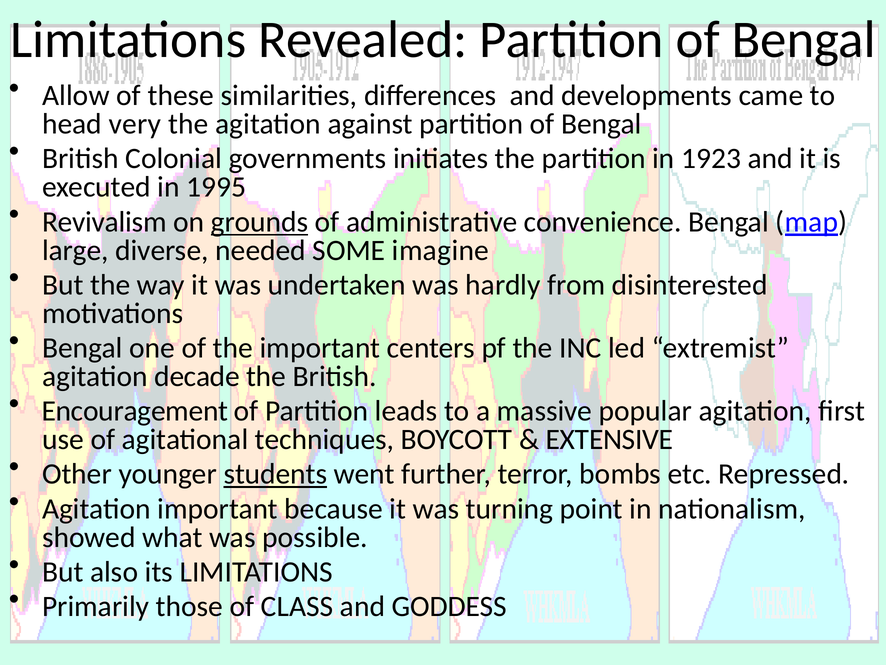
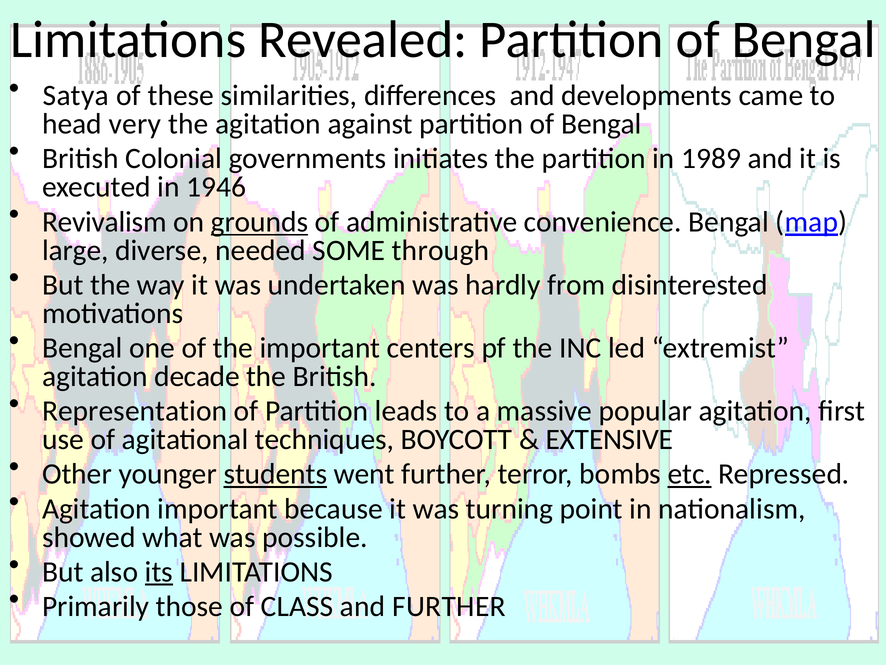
Allow: Allow -> Satya
1923: 1923 -> 1989
1995: 1995 -> 1946
imagine: imagine -> through
Encouragement: Encouragement -> Representation
etc underline: none -> present
its underline: none -> present
and GODDESS: GODDESS -> FURTHER
